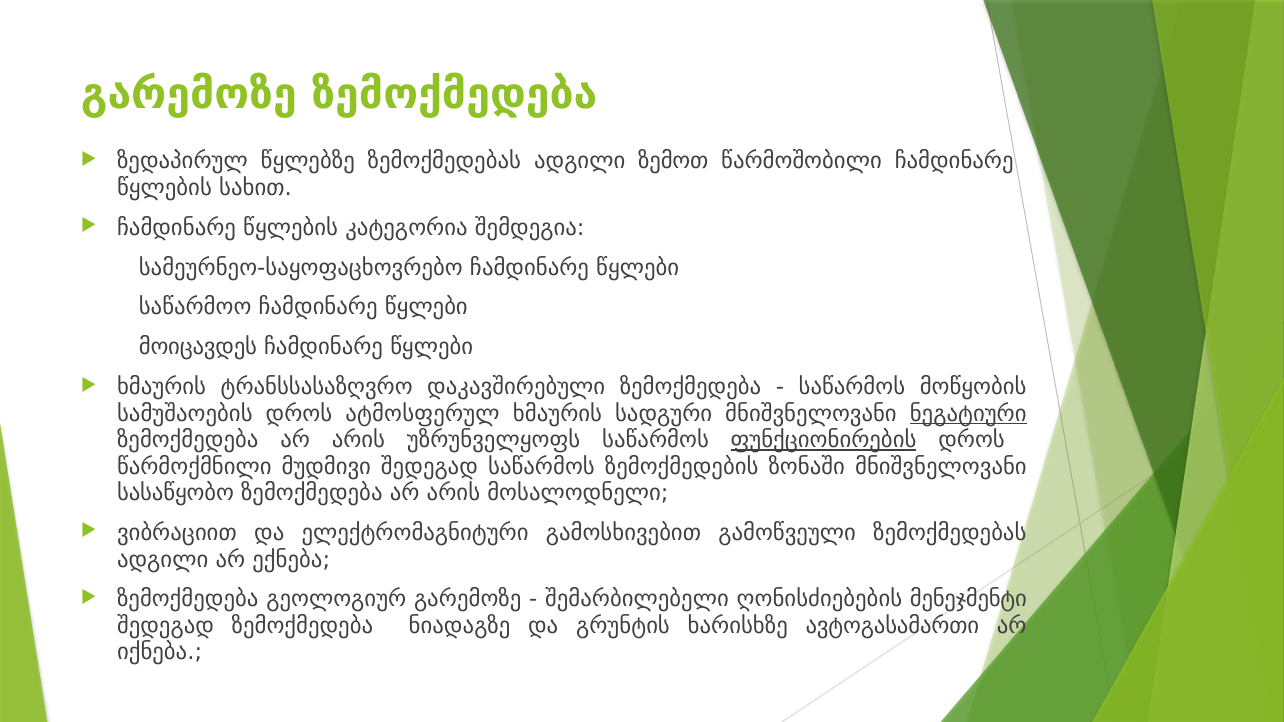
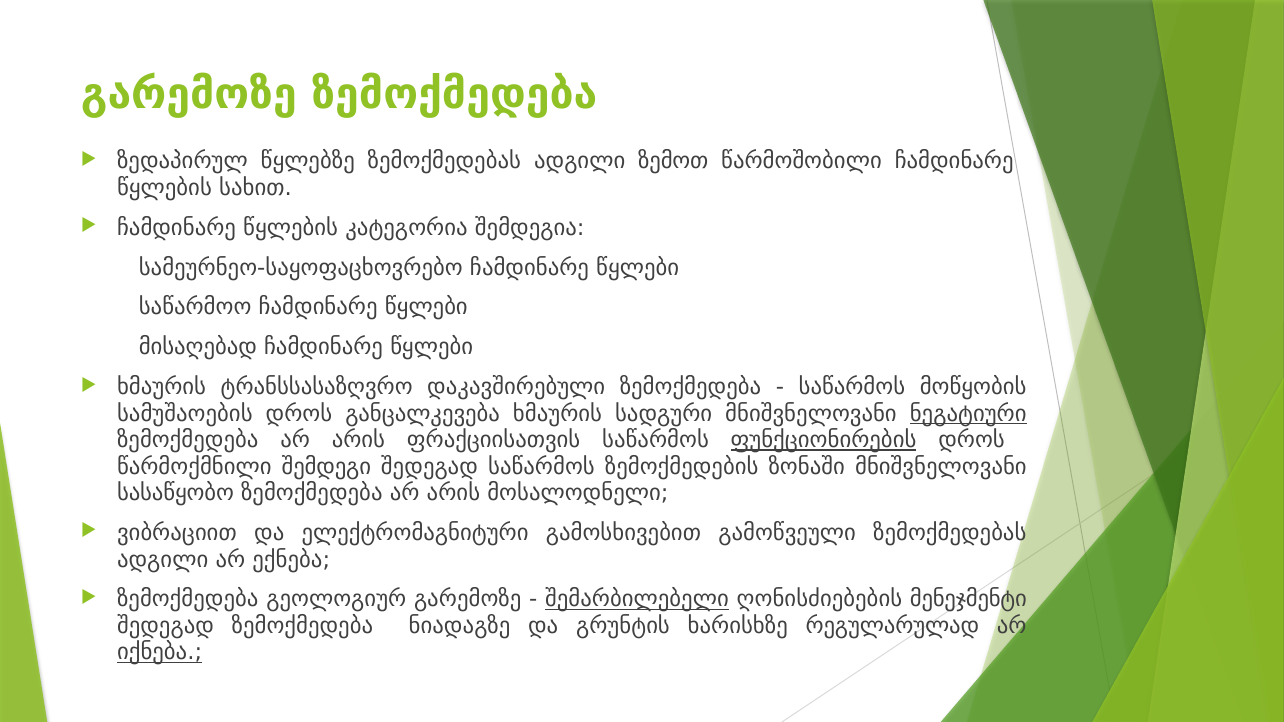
მოიცავდეს: მოიცავდეს -> მისაღებად
ატმოსფერულ: ატმოსფერულ -> განცალკევება
უზრუნველყოფს: უზრუნველყოფს -> ფრაქციისათვის
მუდმივი: მუდმივი -> შემდეგი
შემარბილებელი underline: none -> present
ავტოგასამართი: ავტოგასამართი -> რეგულარულად
იქნება underline: none -> present
